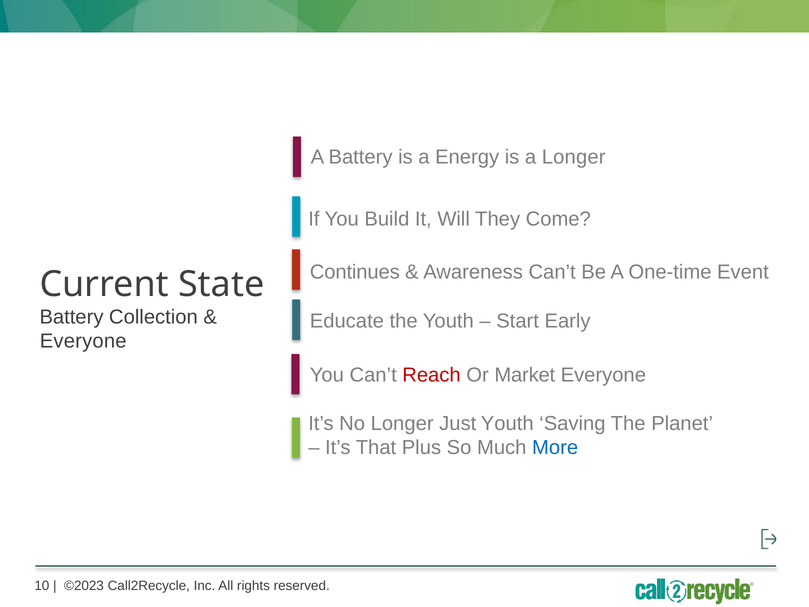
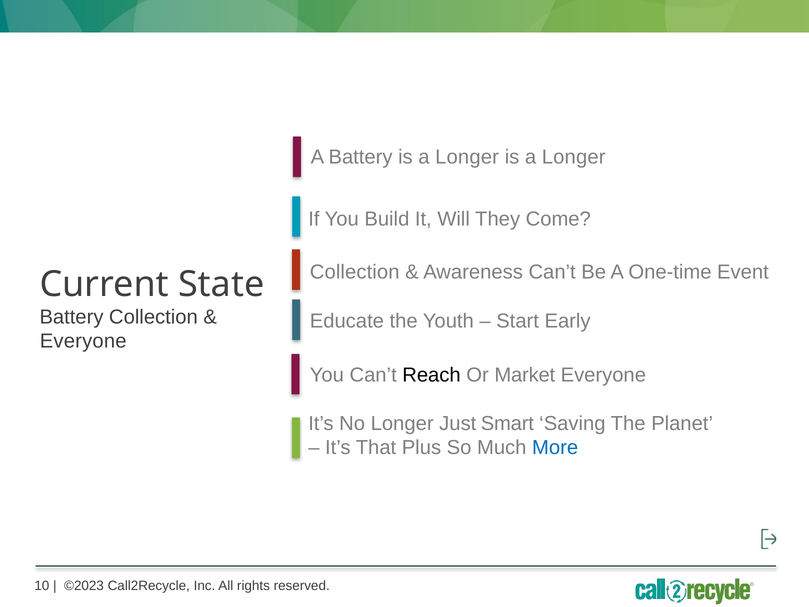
Battery is a Energy: Energy -> Longer
Continues at (355, 272): Continues -> Collection
Reach colour: red -> black
Just Youth: Youth -> Smart
